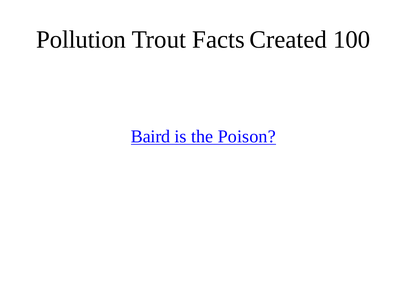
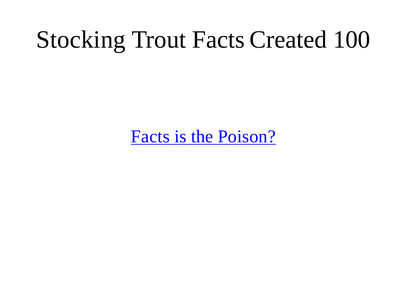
Pollution: Pollution -> Stocking
Baird at (151, 136): Baird -> Facts
